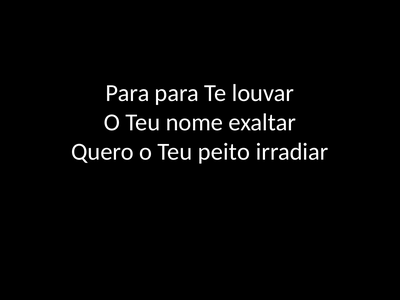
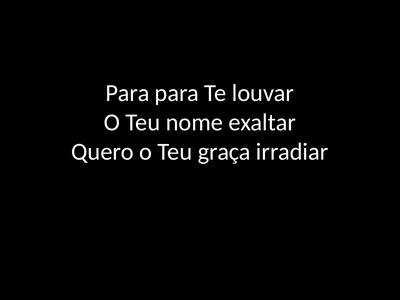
peito: peito -> graça
